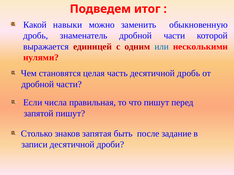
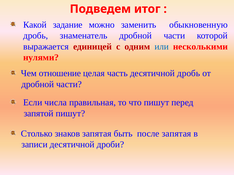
навыки: навыки -> задание
становятся: становятся -> отношение
после задание: задание -> запятая
